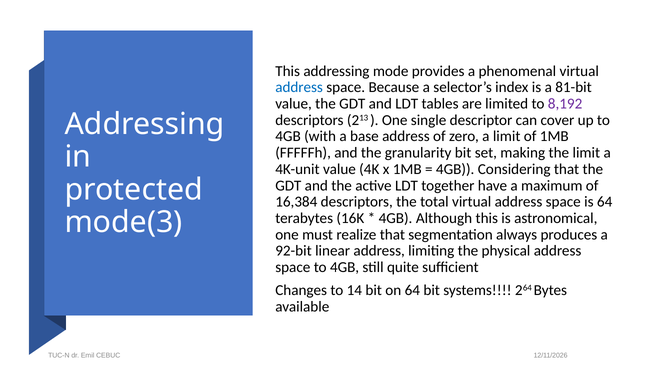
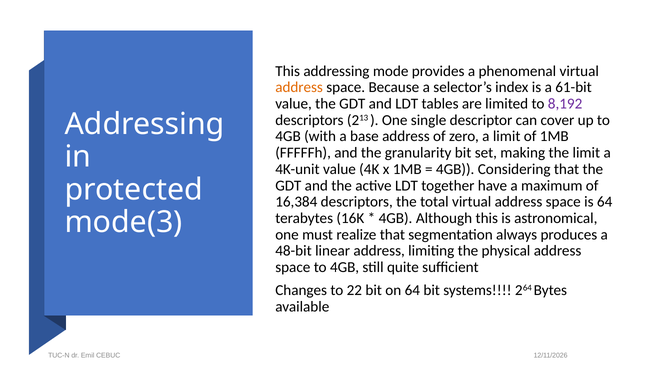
address at (299, 88) colour: blue -> orange
81-bit: 81-bit -> 61-bit
92-bit: 92-bit -> 48-bit
14: 14 -> 22
